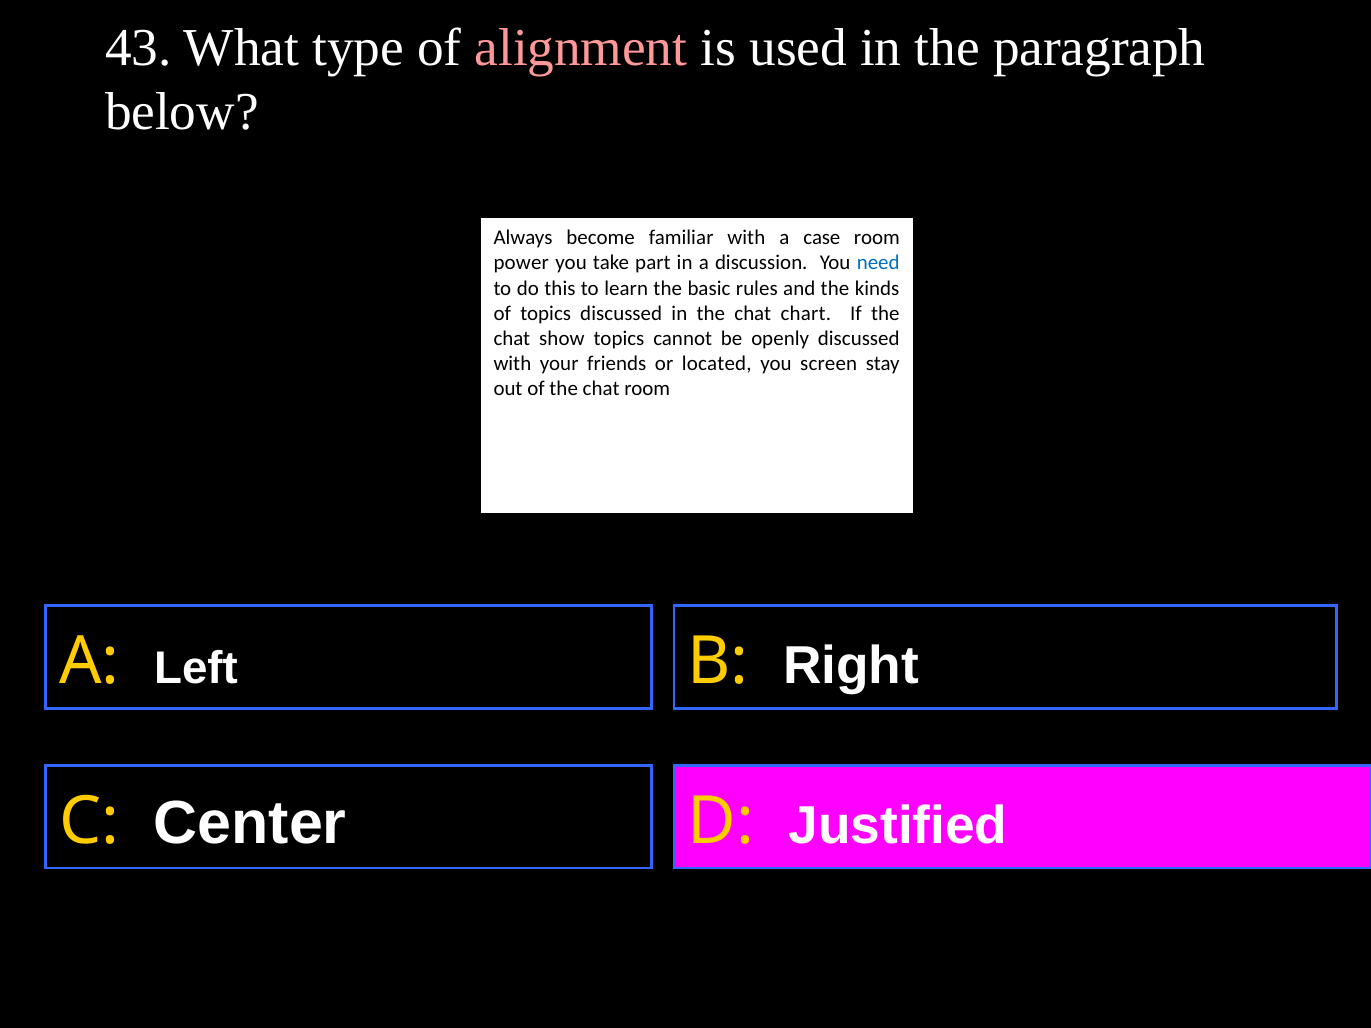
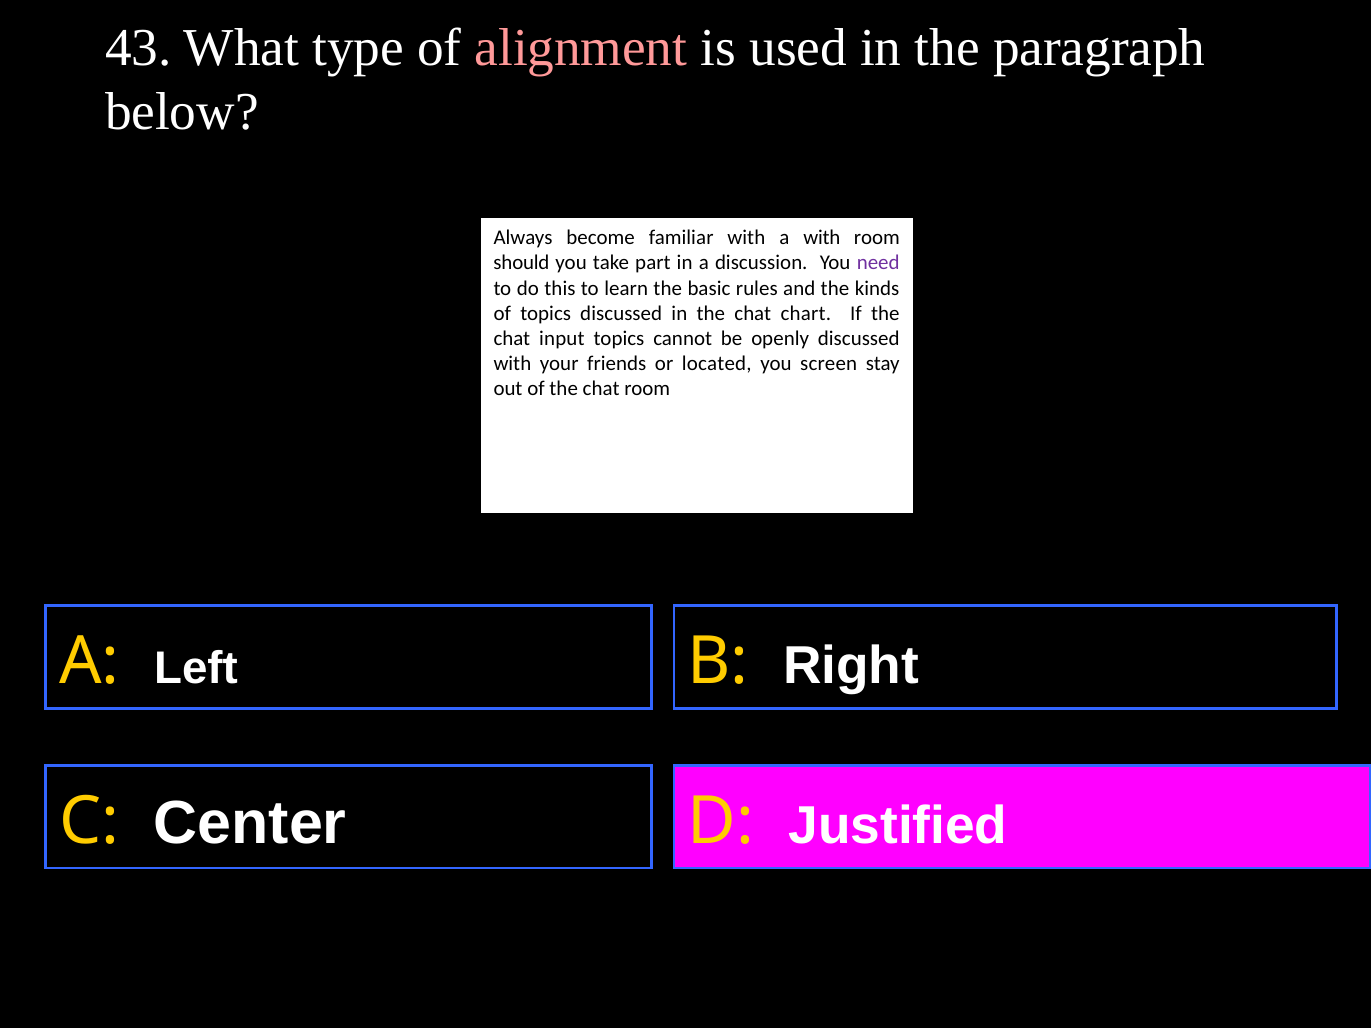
a case: case -> with
power: power -> should
need colour: blue -> purple
show: show -> input
